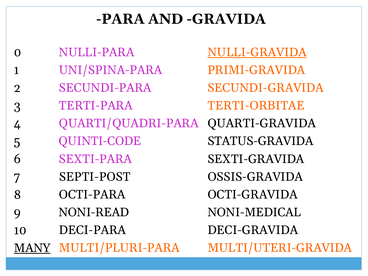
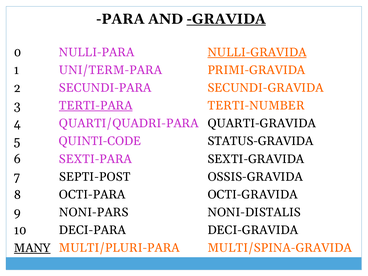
GRAVIDA underline: none -> present
UNI/SPINA-PARA: UNI/SPINA-PARA -> UNI/TERM-PARA
TERTI-PARA underline: none -> present
TERTI-ORBITAE: TERTI-ORBITAE -> TERTI-NUMBER
NONI-READ: NONI-READ -> NONI-PARS
NONI-MEDICAL: NONI-MEDICAL -> NONI-DISTALIS
MULTI/UTERI-GRAVIDA: MULTI/UTERI-GRAVIDA -> MULTI/SPINA-GRAVIDA
